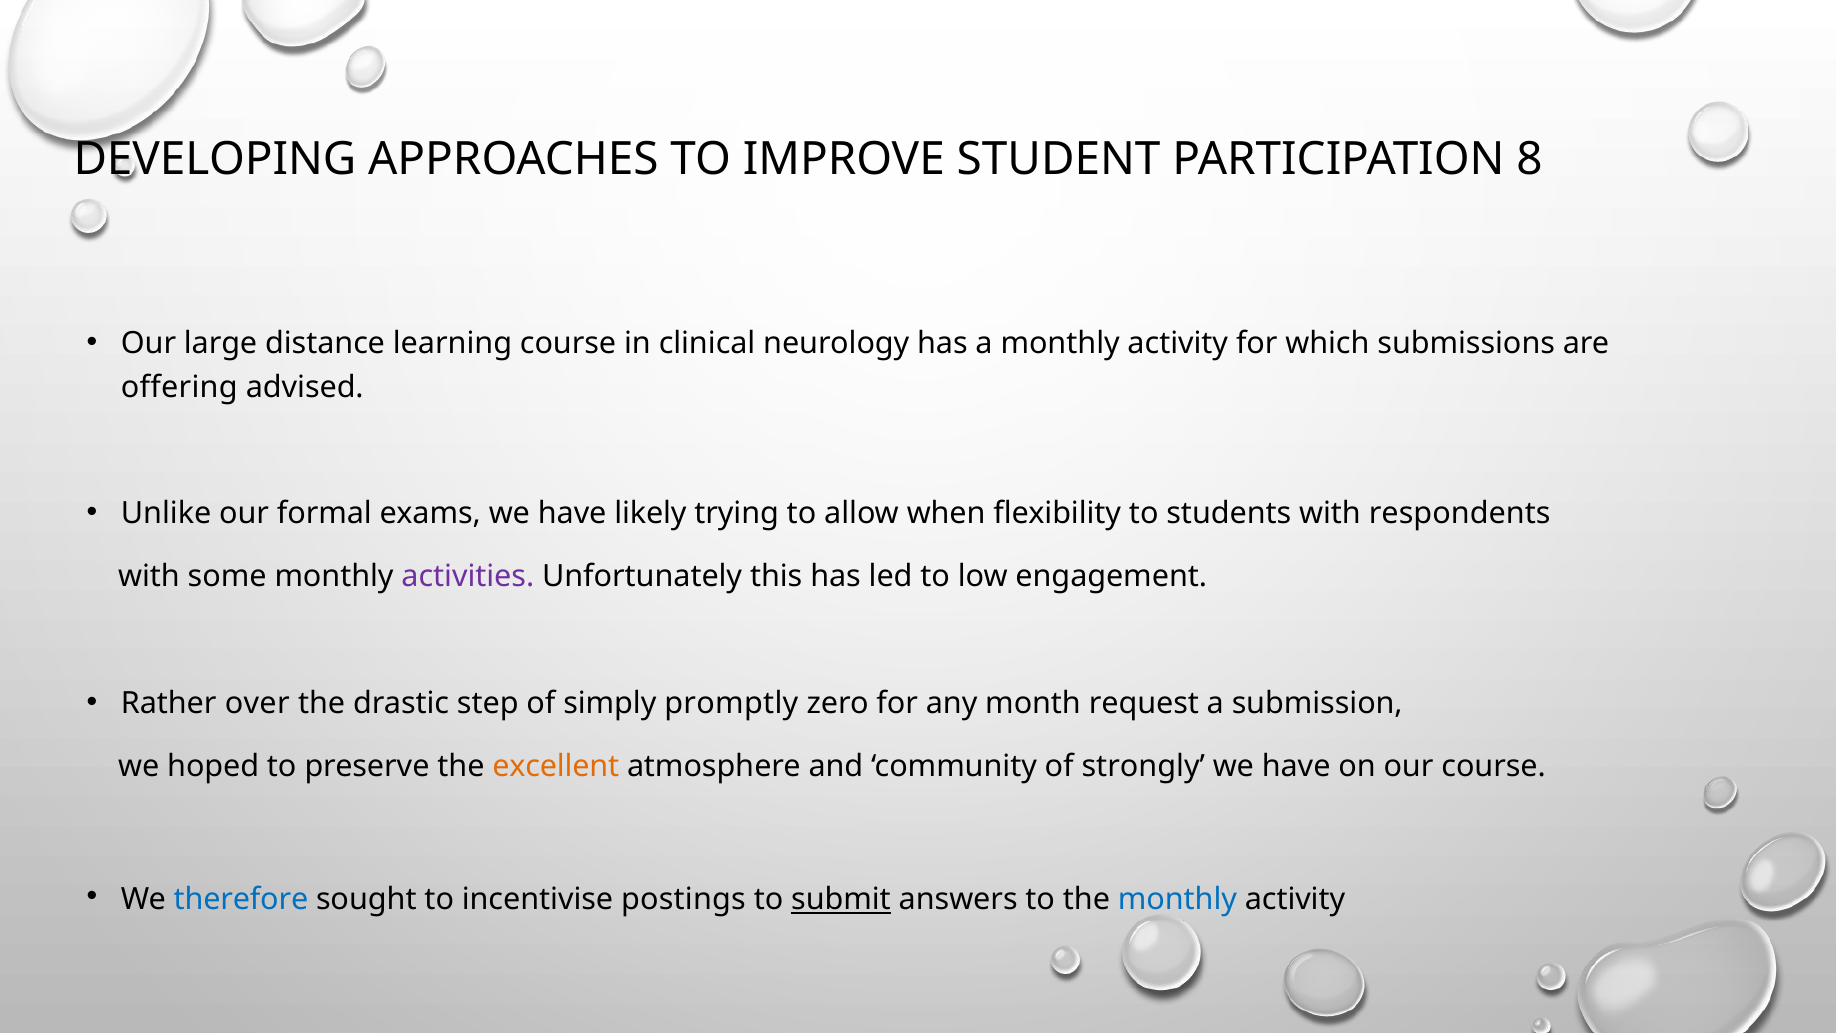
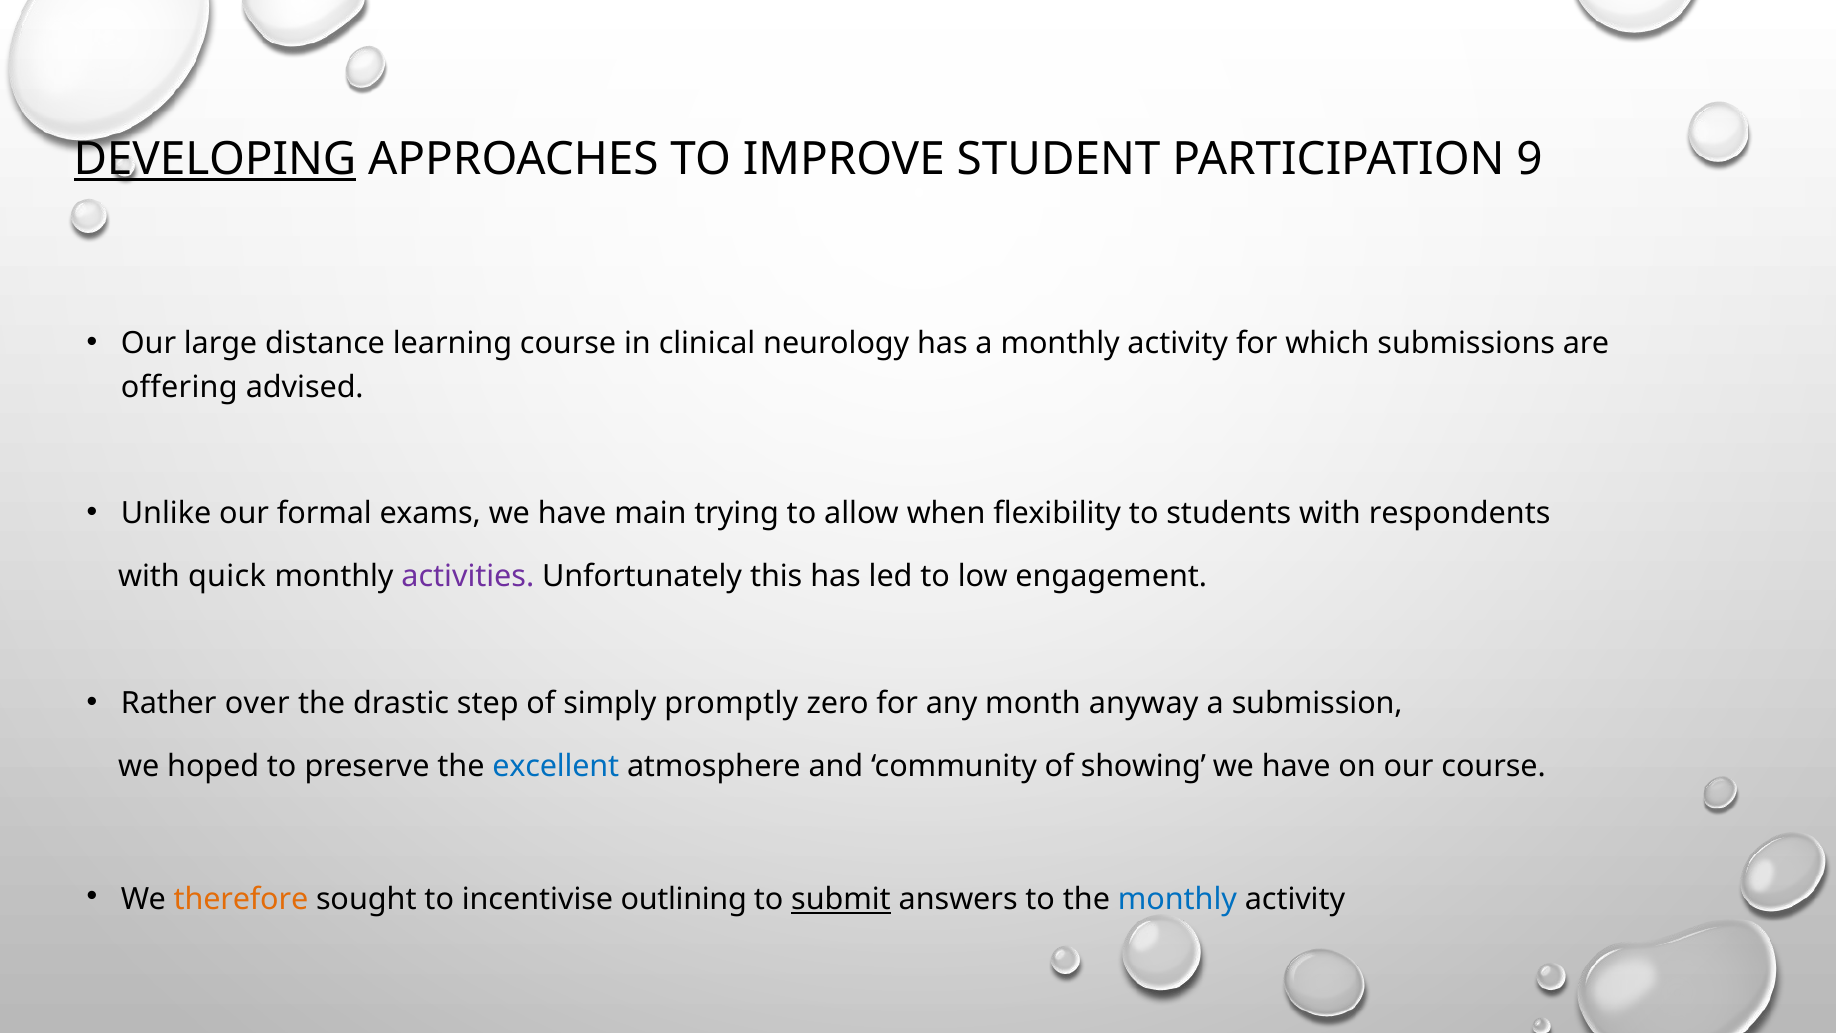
DEVELOPING underline: none -> present
8: 8 -> 9
likely: likely -> main
some: some -> quick
request: request -> anyway
excellent colour: orange -> blue
strongly: strongly -> showing
therefore colour: blue -> orange
postings: postings -> outlining
